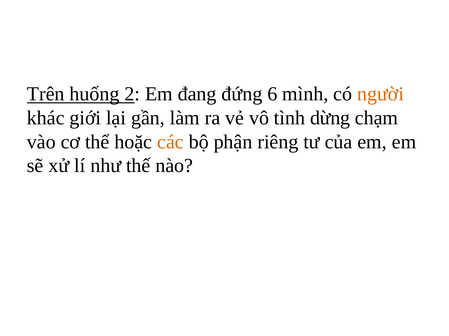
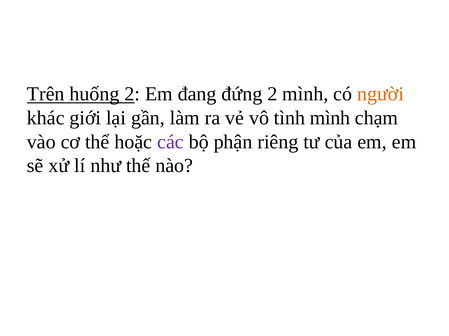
đứng 6: 6 -> 2
tình dừng: dừng -> mình
các colour: orange -> purple
